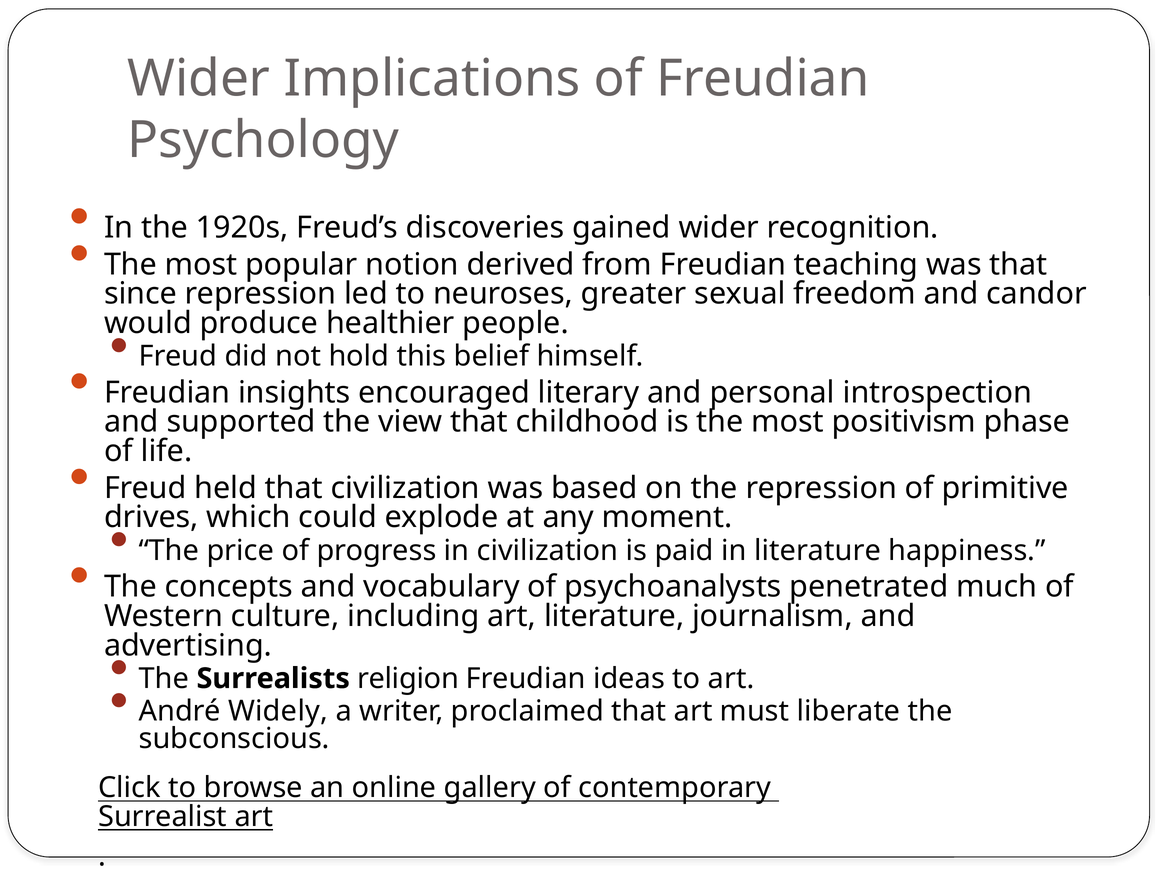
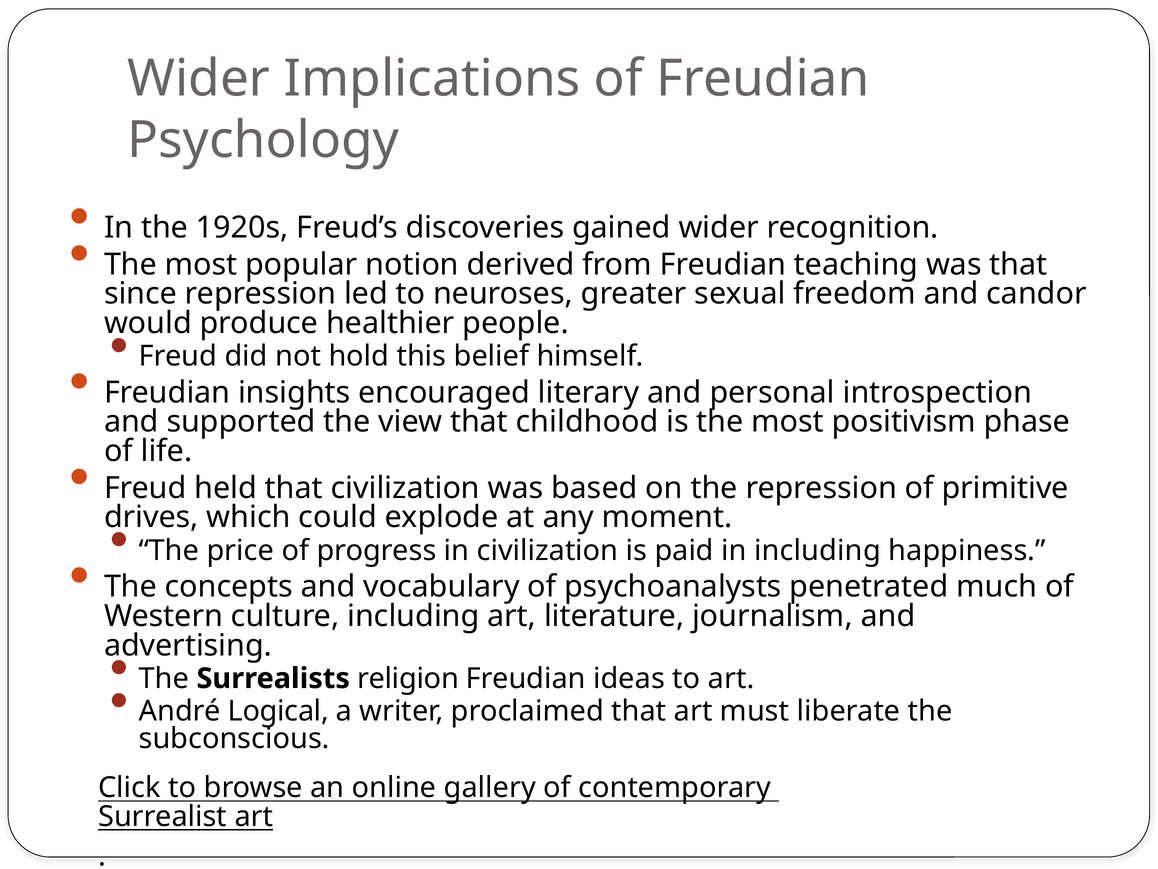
in literature: literature -> including
Widely: Widely -> Logical
